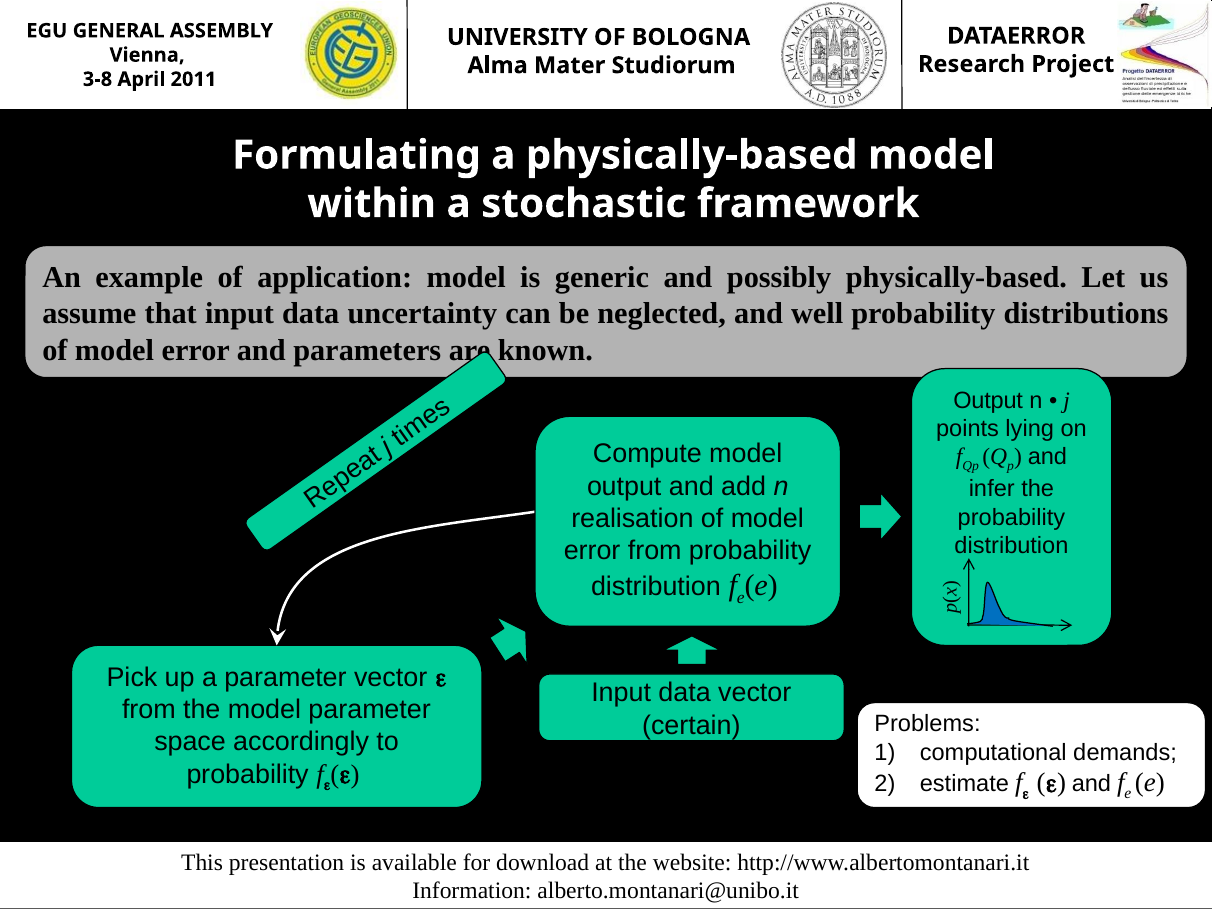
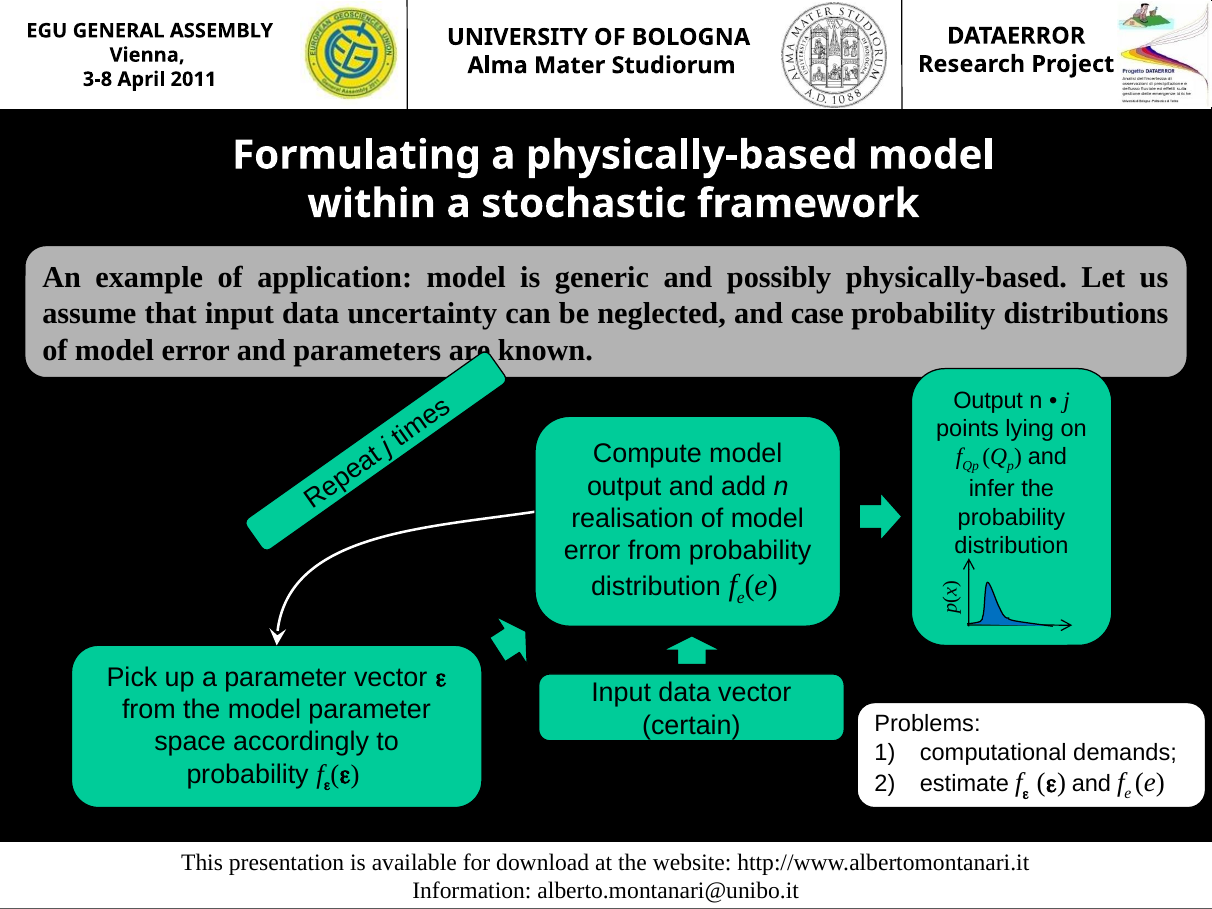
well: well -> case
